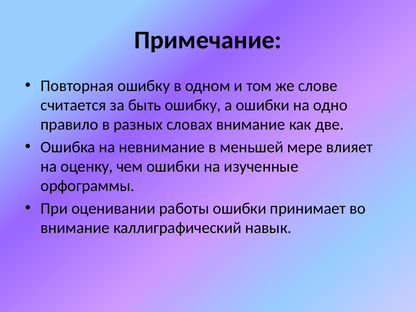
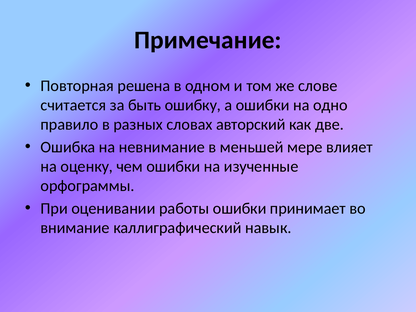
Повторная ошибку: ошибку -> решена
словах внимание: внимание -> авторский
